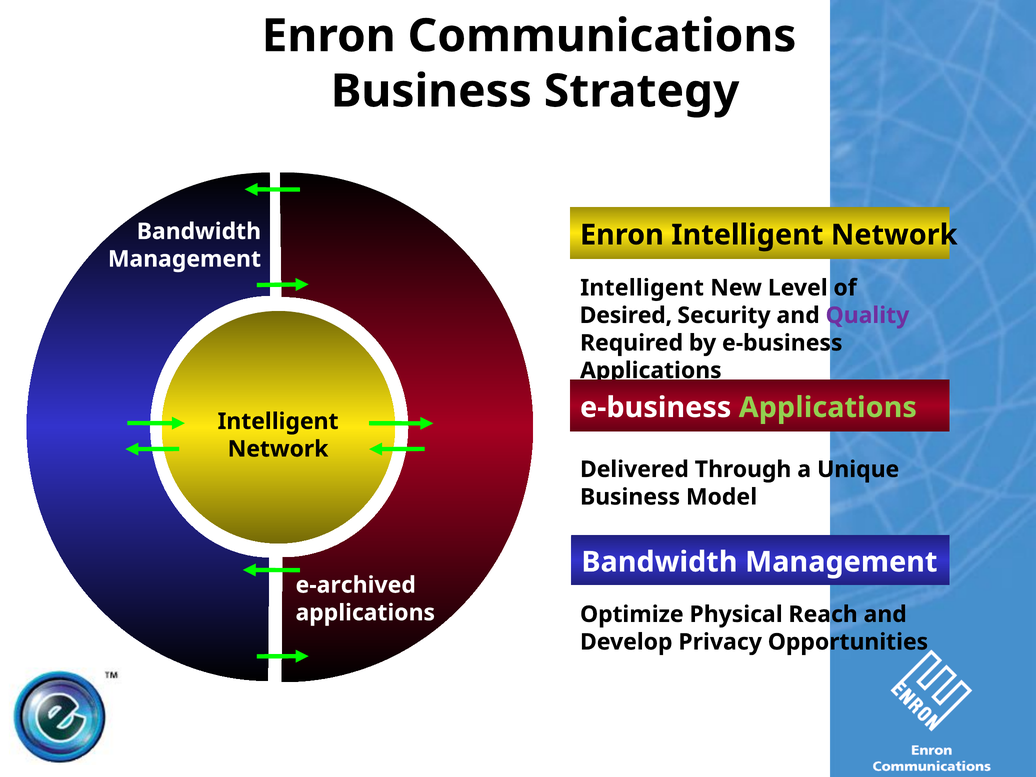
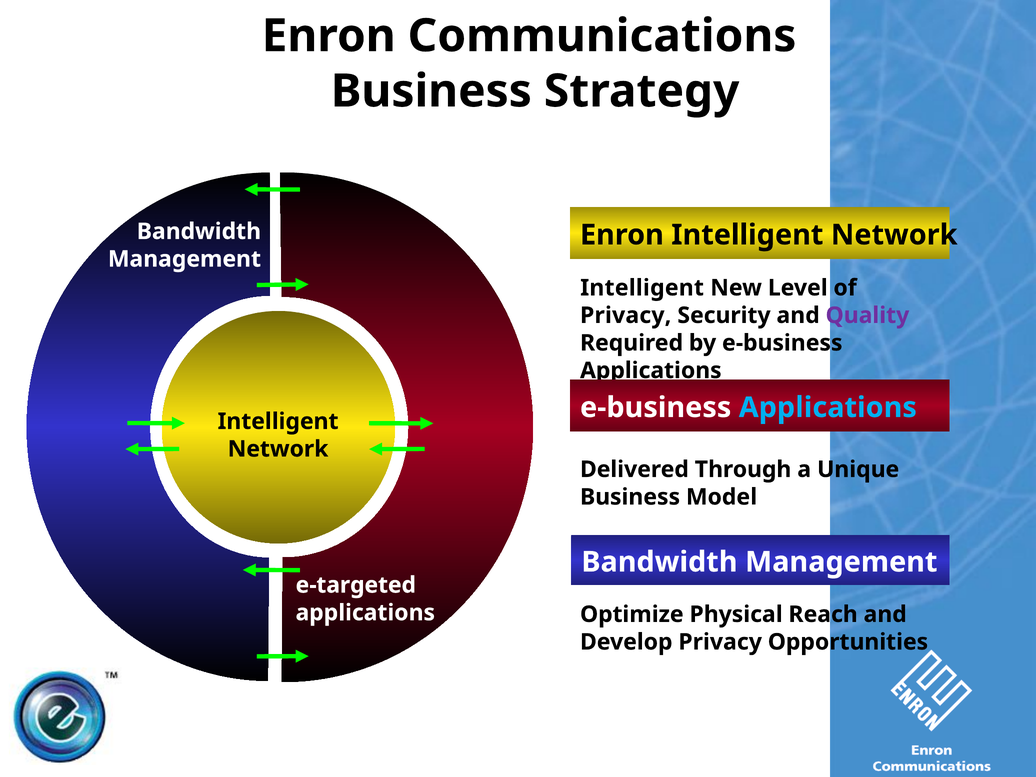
Desired at (626, 315): Desired -> Privacy
Applications at (828, 408) colour: light green -> light blue
e-archived: e-archived -> e-targeted
